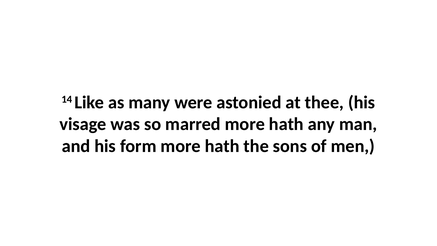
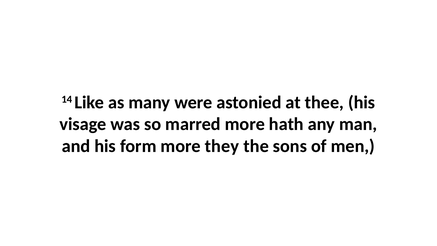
form more hath: hath -> they
